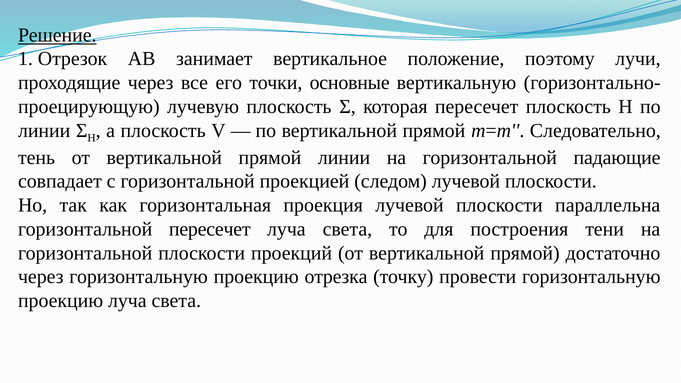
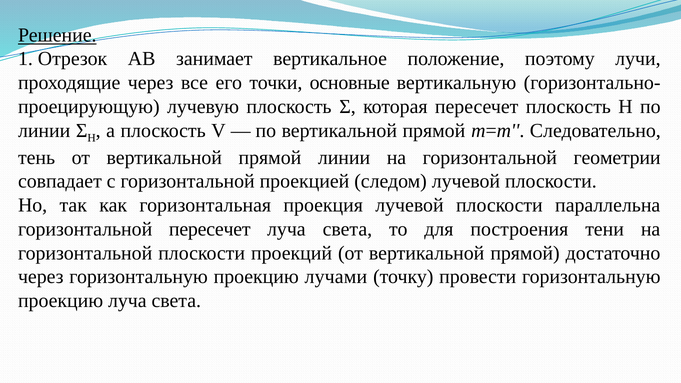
падающие: падающие -> геометрии
отрезка: отрезка -> лучами
